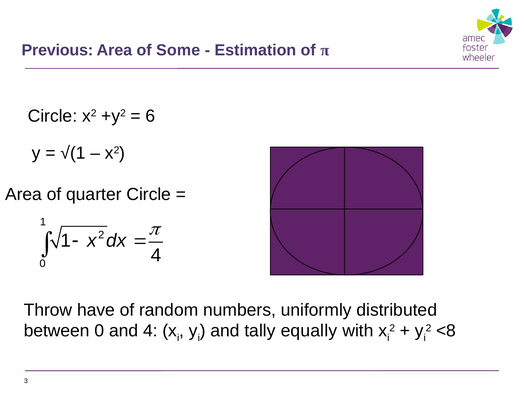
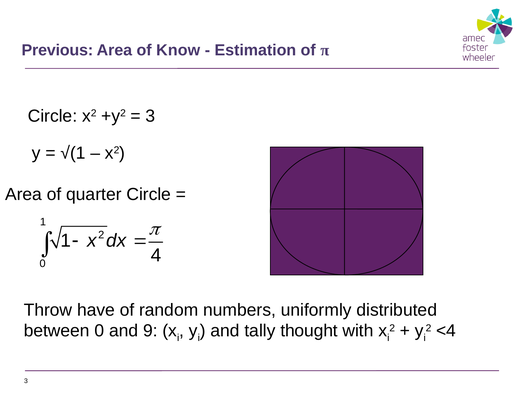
Some: Some -> Know
6 at (150, 116): 6 -> 3
and 4: 4 -> 9
equally: equally -> thought
<8: <8 -> <4
